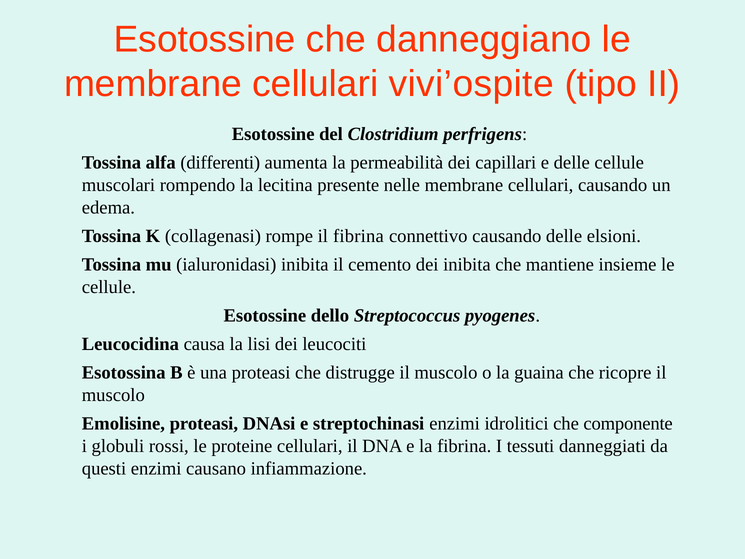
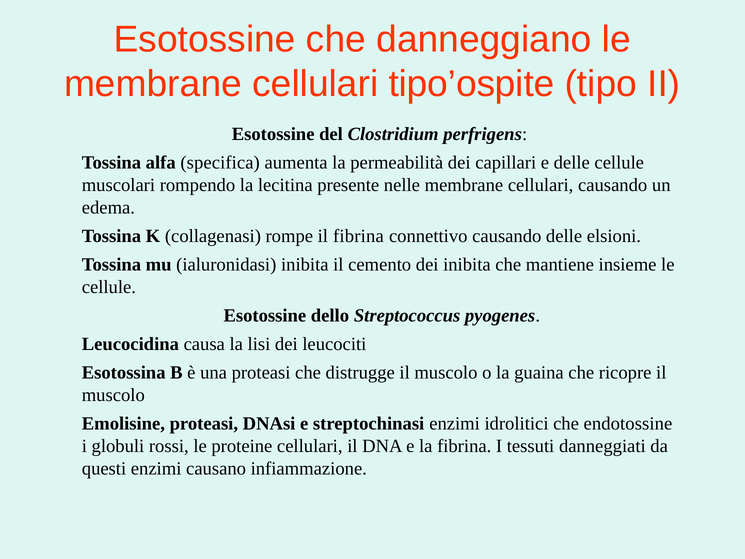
vivi’ospite: vivi’ospite -> tipo’ospite
differenti: differenti -> specifica
componente: componente -> endotossine
